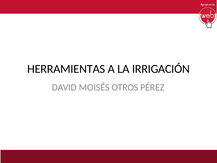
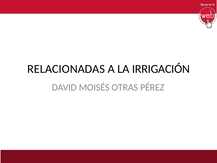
HERRAMIENTAS: HERRAMIENTAS -> RELACIONADAS
OTROS: OTROS -> OTRAS
